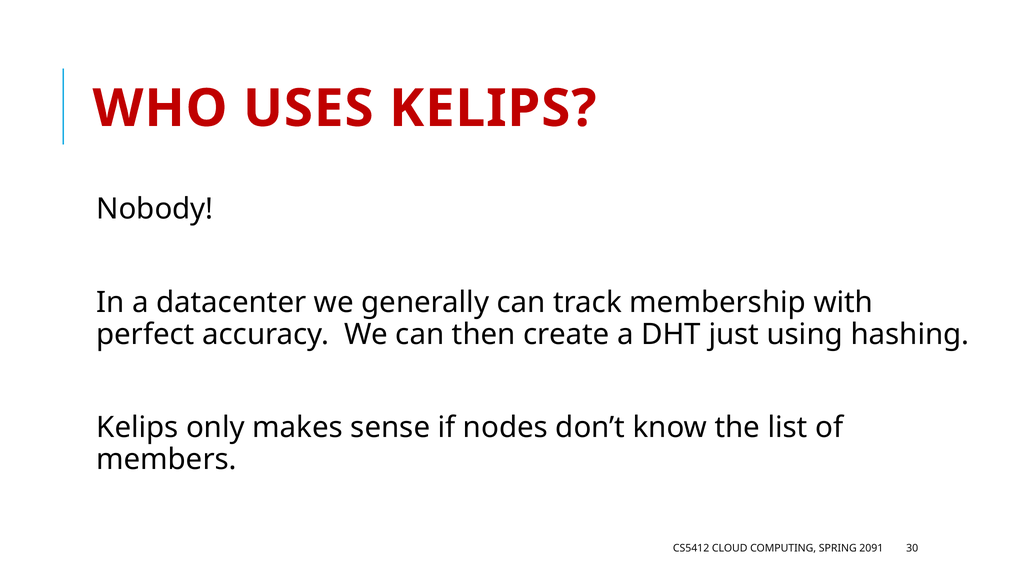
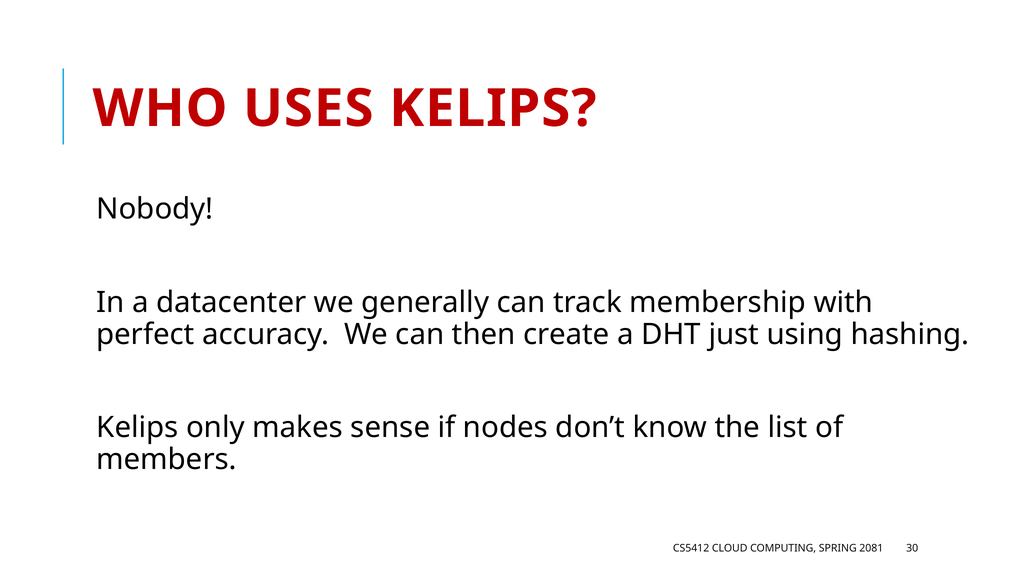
2091: 2091 -> 2081
